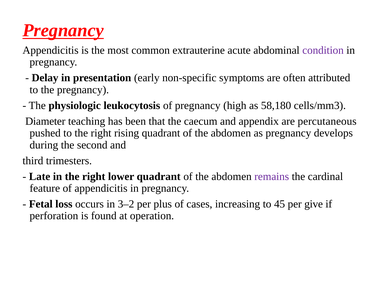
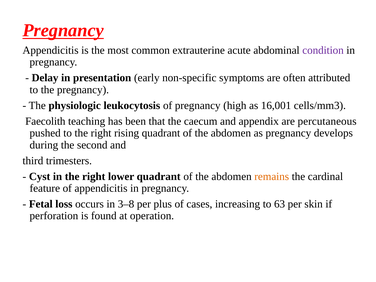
58,180: 58,180 -> 16,001
Diameter: Diameter -> Faecolith
Late: Late -> Cyst
remains colour: purple -> orange
3–2: 3–2 -> 3–8
45: 45 -> 63
give: give -> skin
